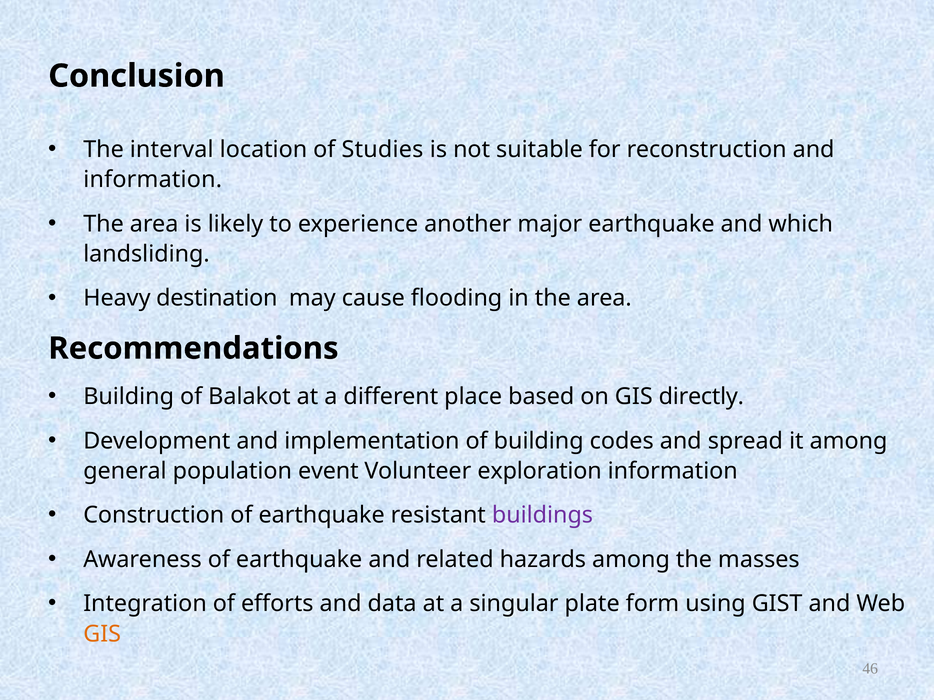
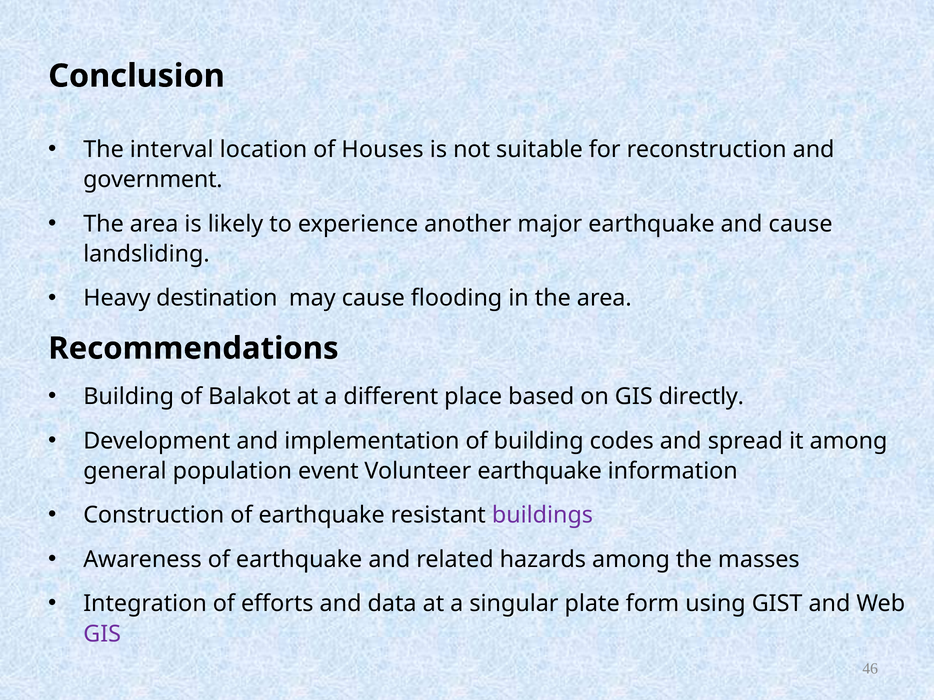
Studies: Studies -> Houses
information at (153, 180): information -> government
and which: which -> cause
Volunteer exploration: exploration -> earthquake
GIS at (102, 634) colour: orange -> purple
